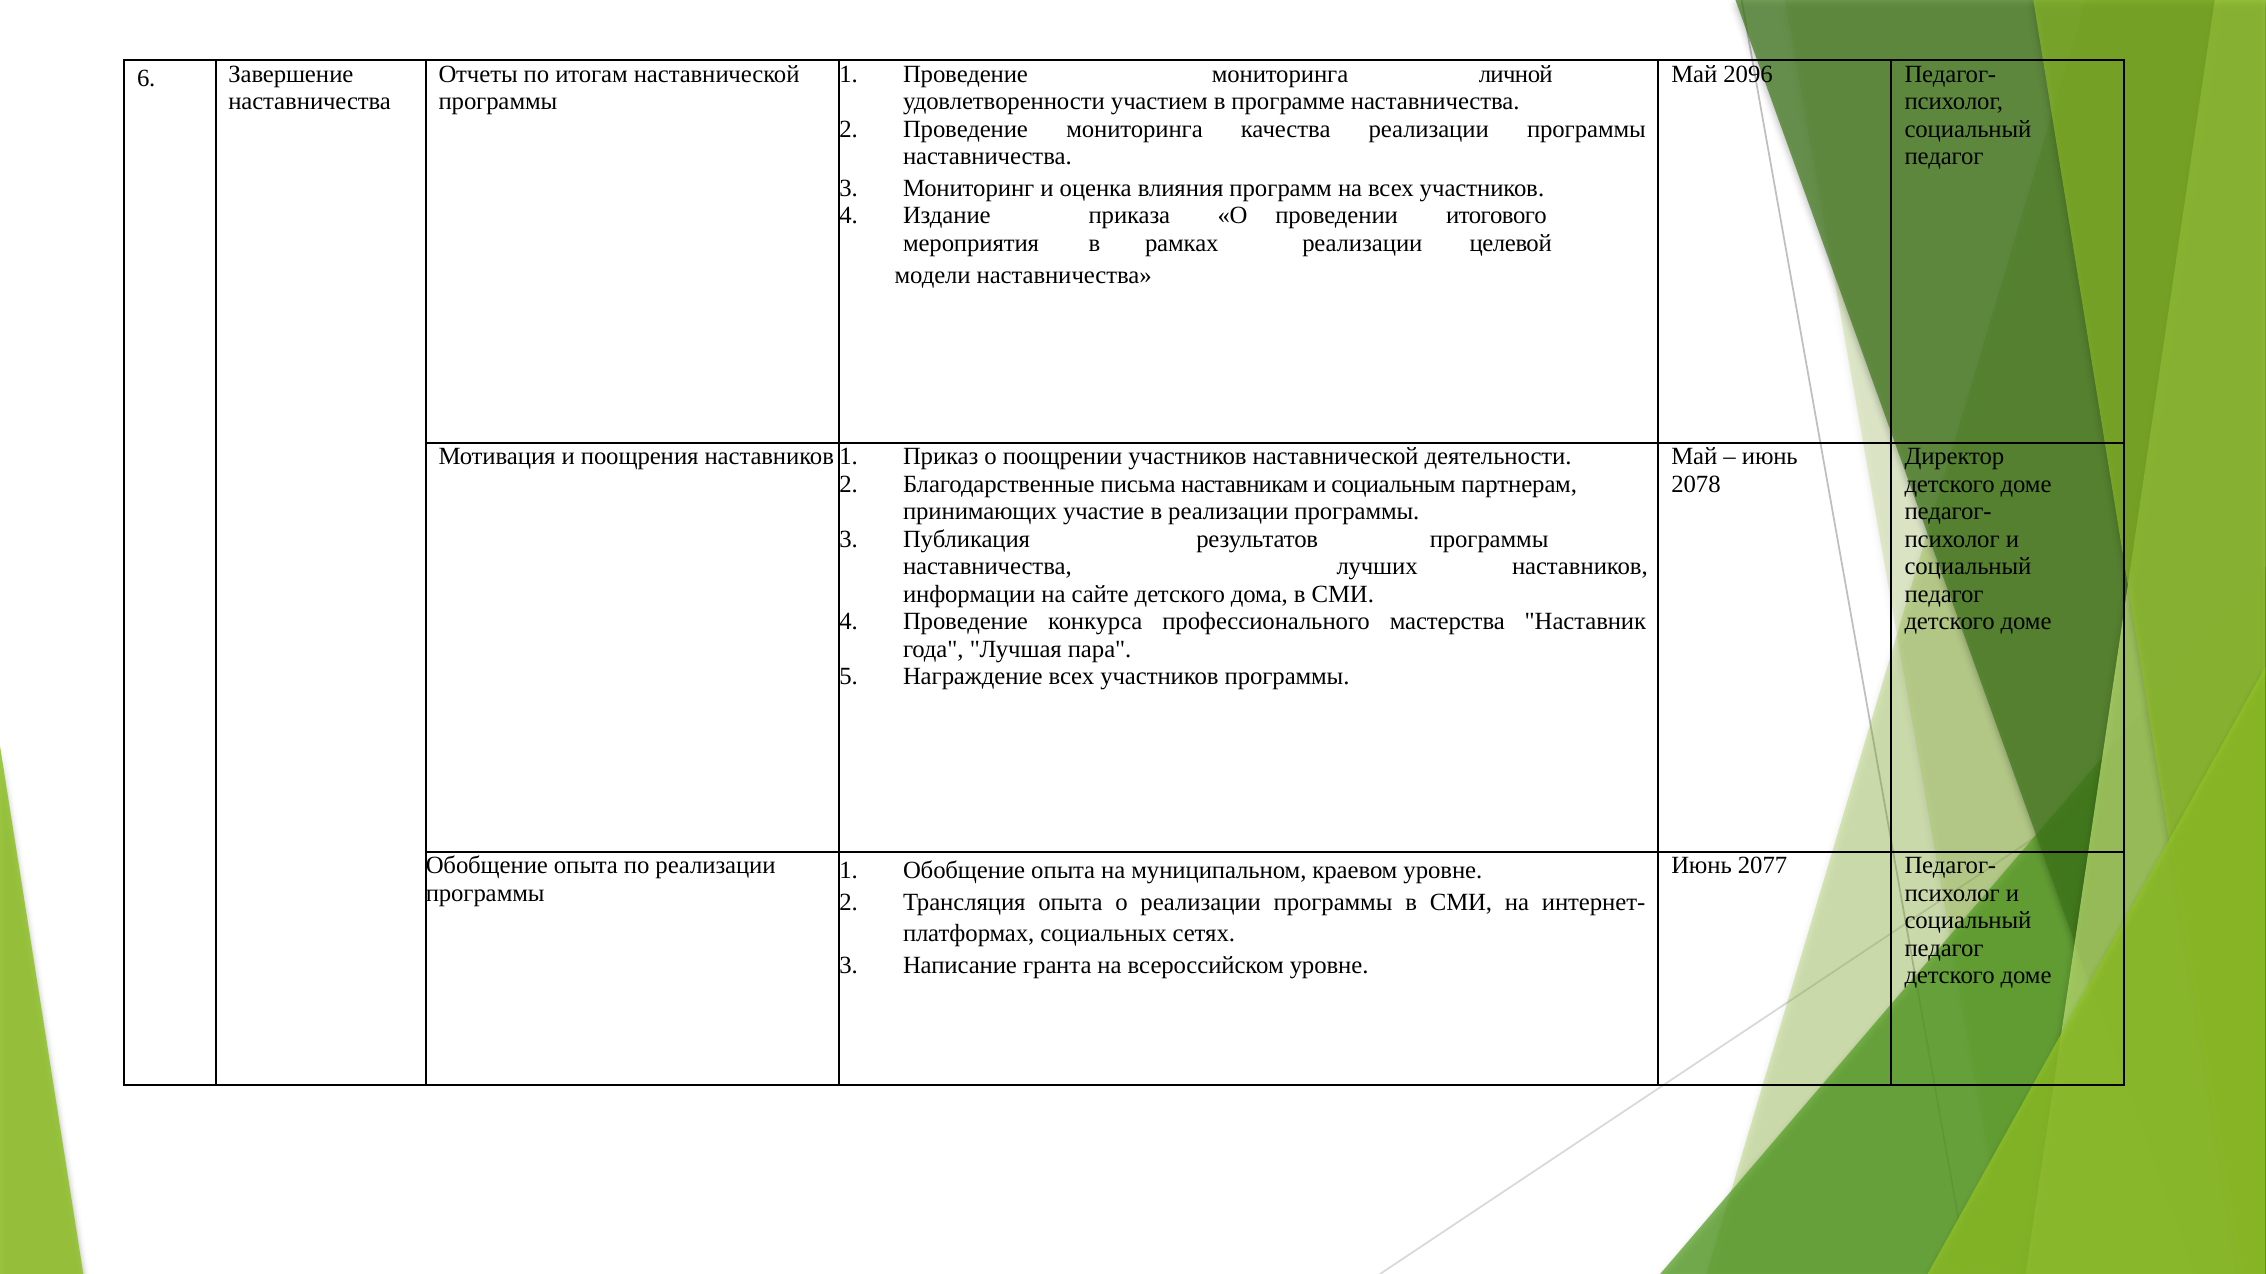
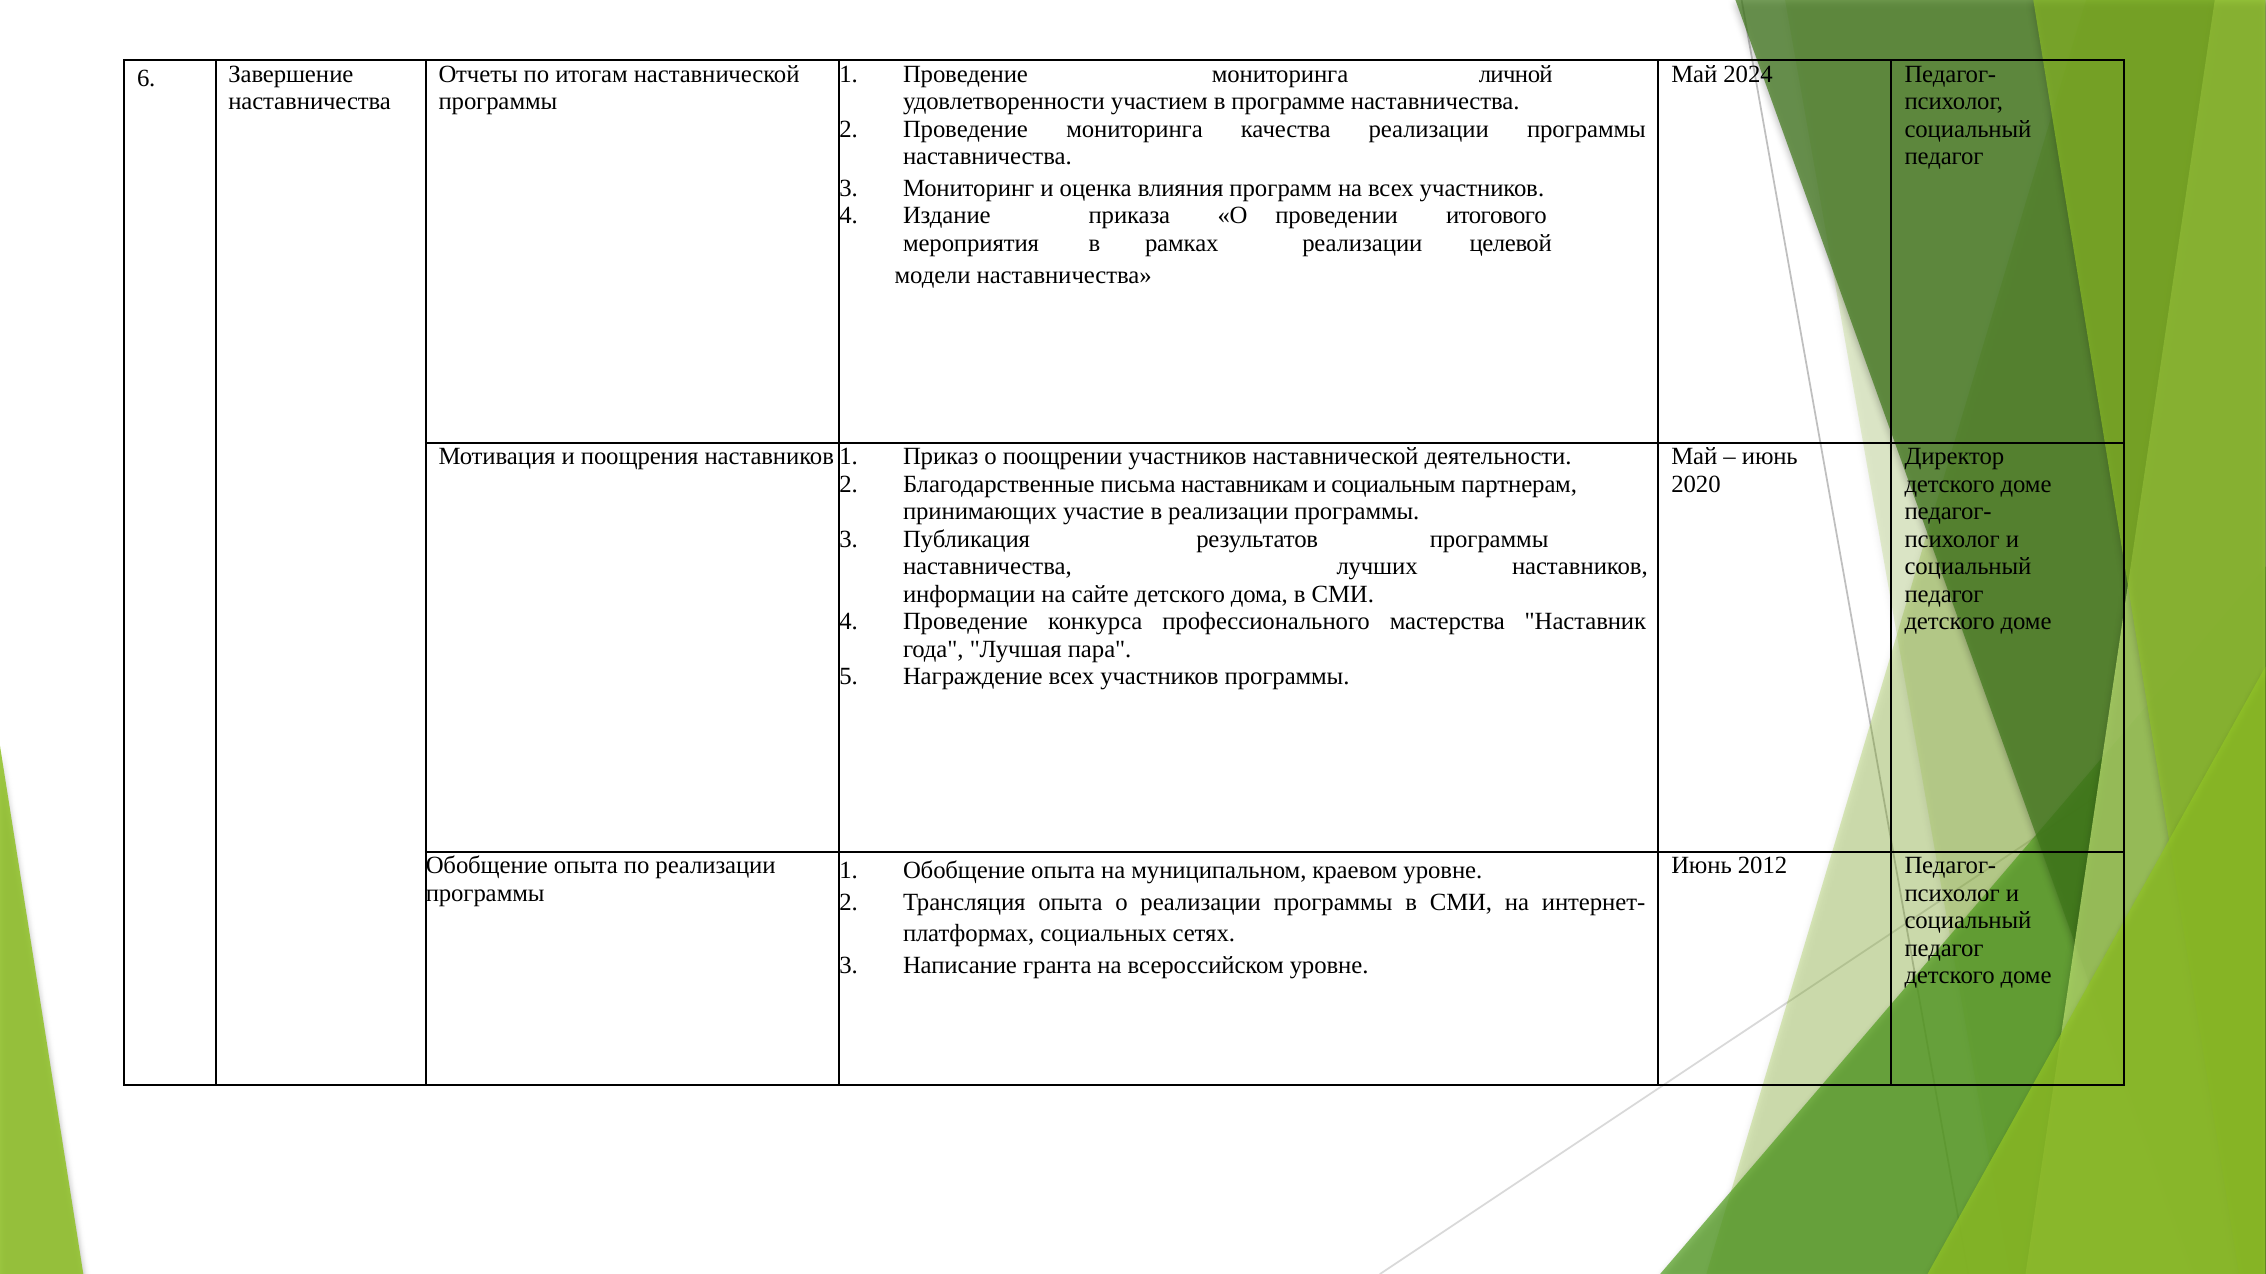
2096: 2096 -> 2024
2078: 2078 -> 2020
2077: 2077 -> 2012
